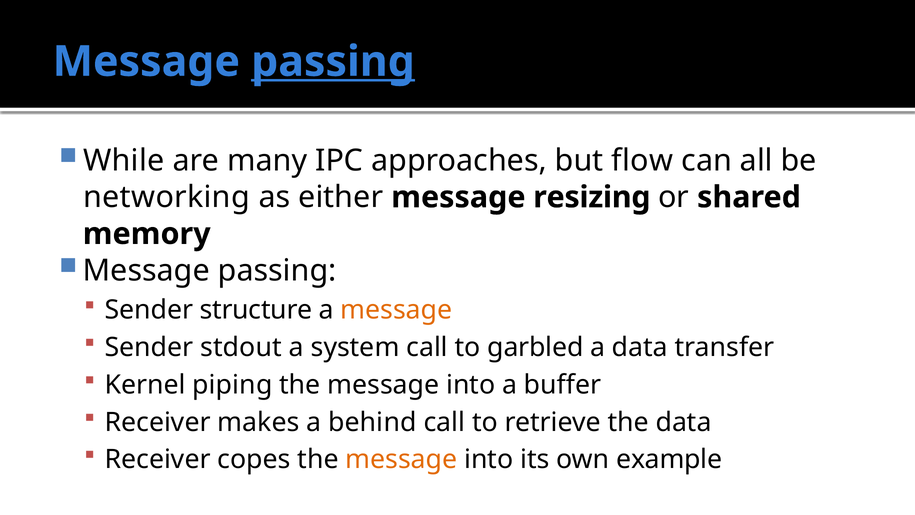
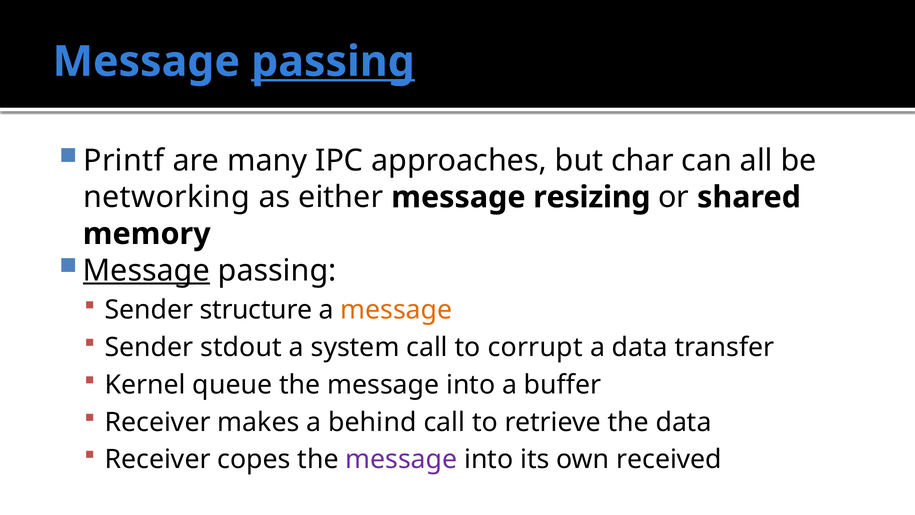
While: While -> Printf
flow: flow -> char
Message at (146, 270) underline: none -> present
garbled: garbled -> corrupt
piping: piping -> queue
message at (401, 459) colour: orange -> purple
example: example -> received
